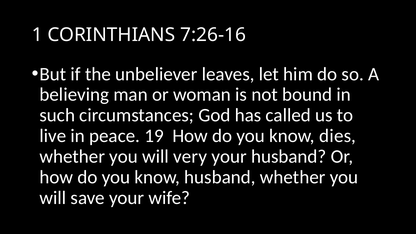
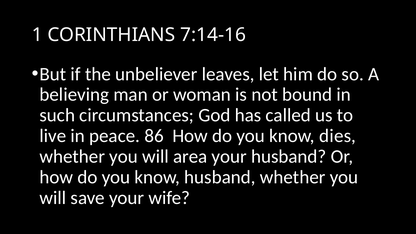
7:26-16: 7:26-16 -> 7:14-16
19: 19 -> 86
very: very -> area
